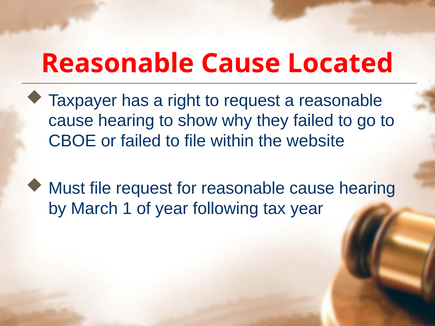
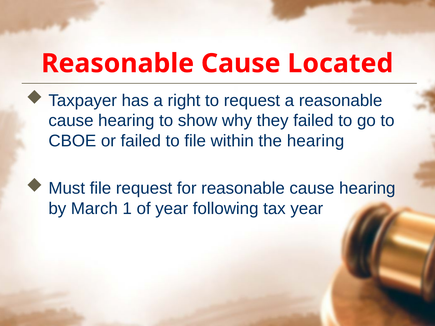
the website: website -> hearing
